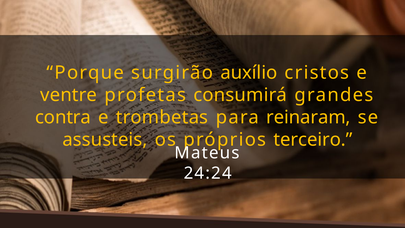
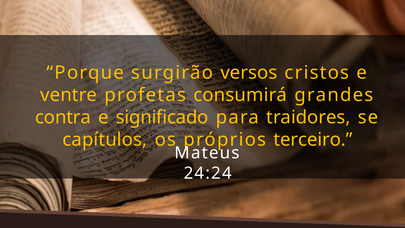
auxílio: auxílio -> versos
trombetas: trombetas -> significado
reinaram: reinaram -> traidores
assusteis: assusteis -> capítulos
